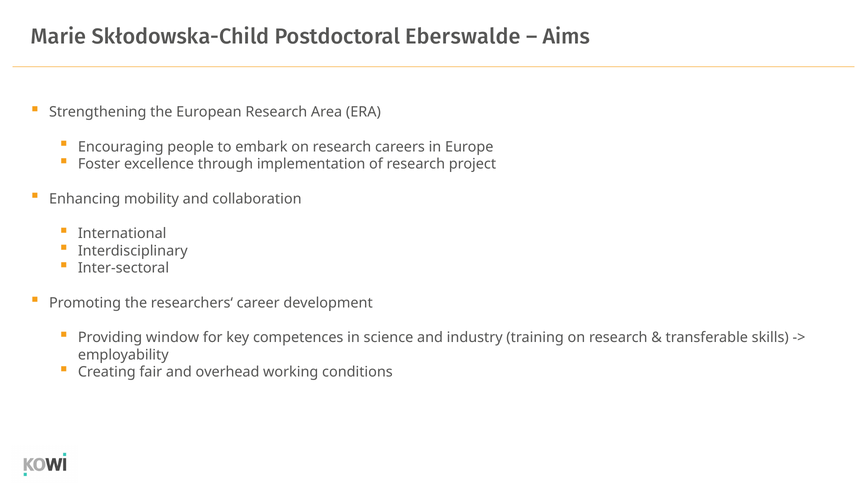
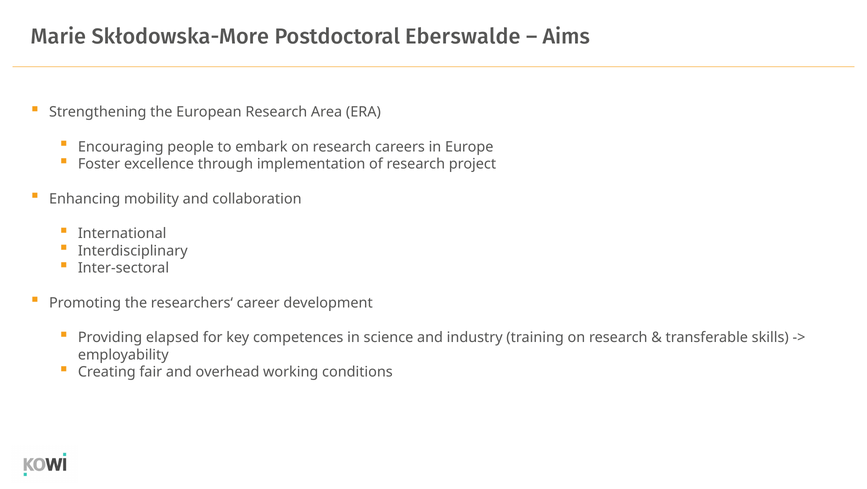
Skłodowska-Child: Skłodowska-Child -> Skłodowska-More
window: window -> elapsed
